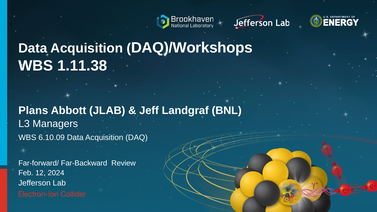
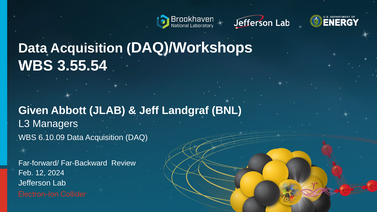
1.11.38: 1.11.38 -> 3.55.54
Plans: Plans -> Given
